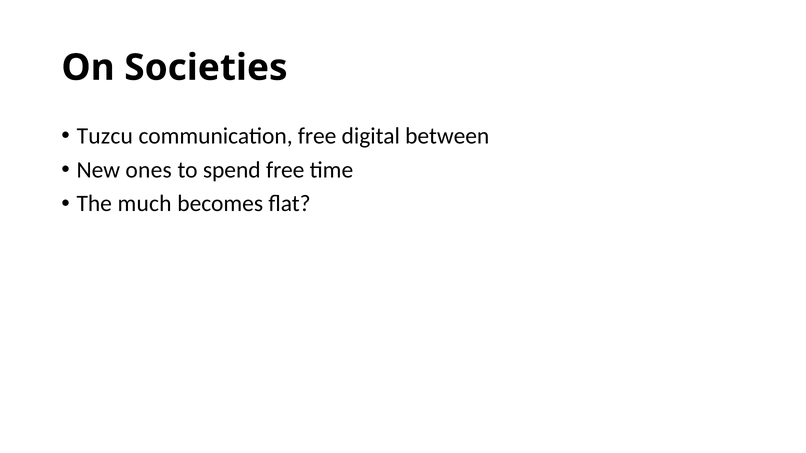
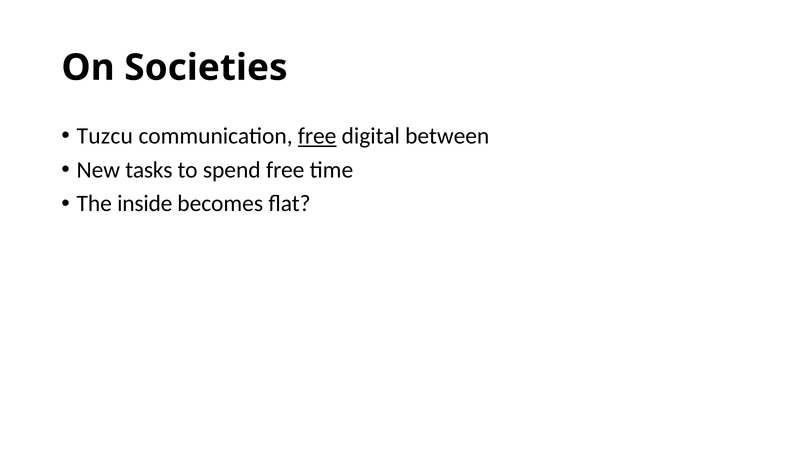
free at (317, 136) underline: none -> present
ones: ones -> tasks
much: much -> inside
